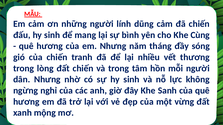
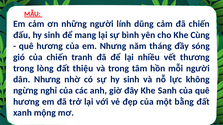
đất chiến: chiến -> thiệu
vừng: vừng -> bằng
